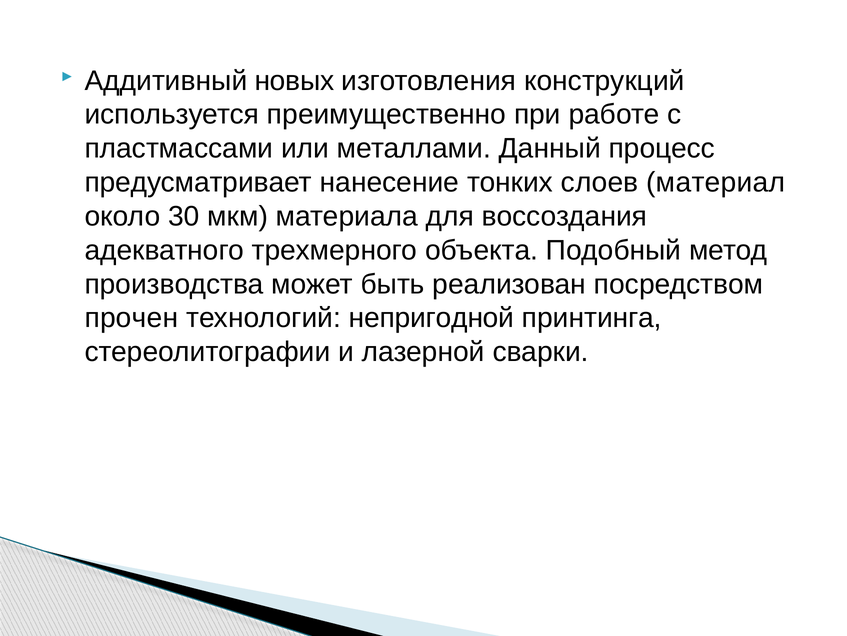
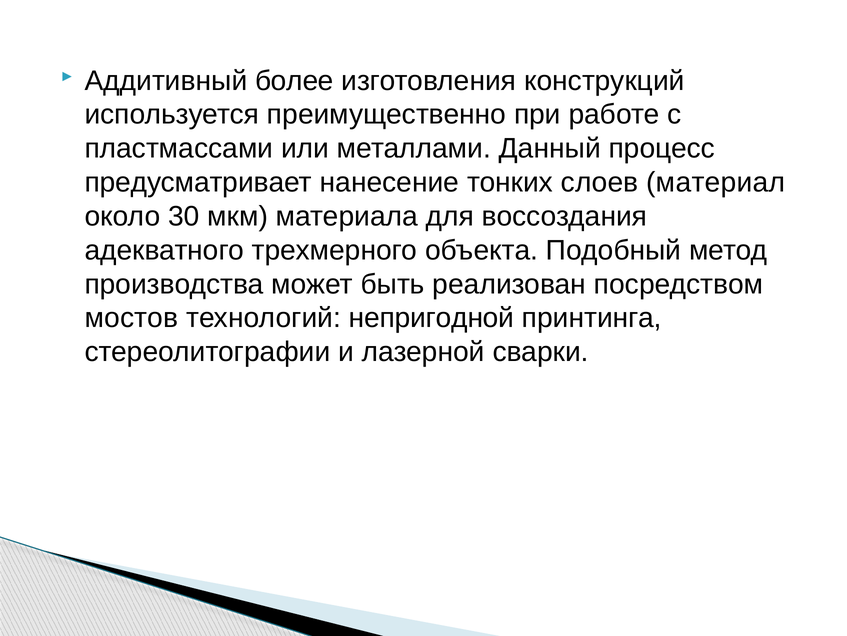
новых: новых -> более
прочен: прочен -> мостов
